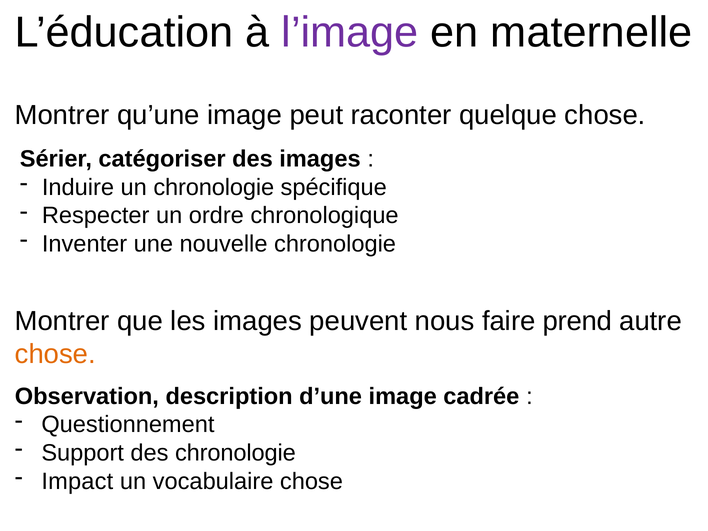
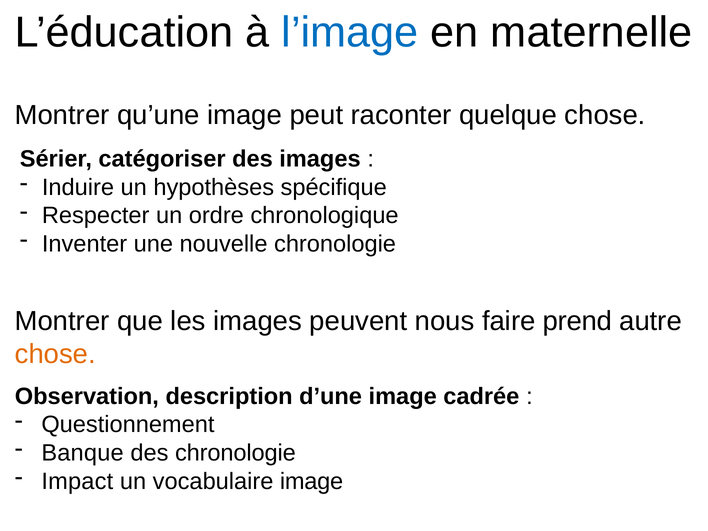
l’image colour: purple -> blue
un chronologie: chronologie -> hypothèses
Support: Support -> Banque
vocabulaire chose: chose -> image
